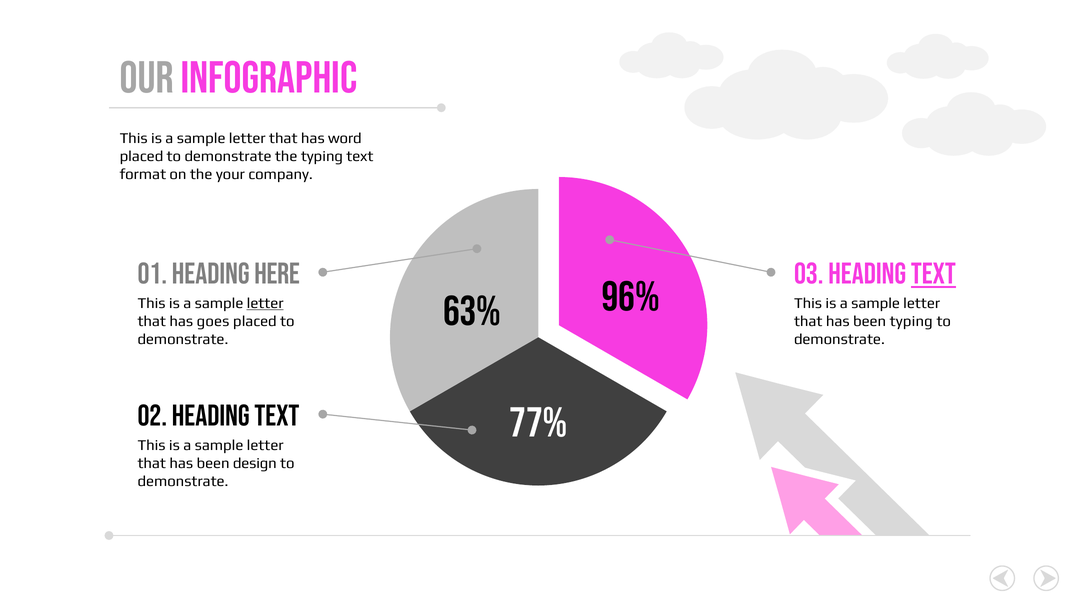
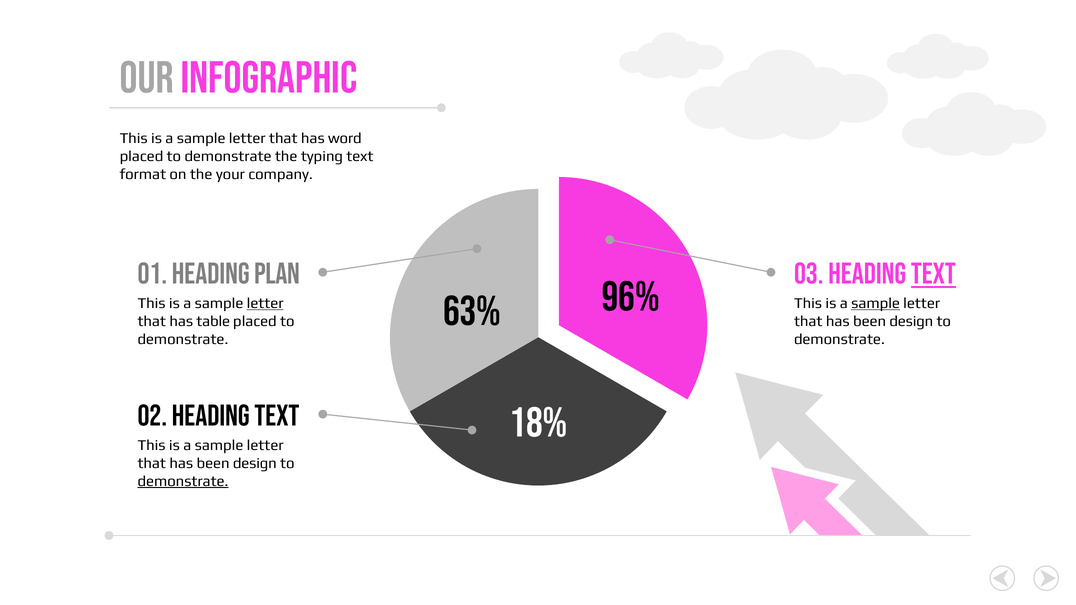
here: here -> plan
sample at (876, 304) underline: none -> present
goes: goes -> table
typing at (911, 321): typing -> design
77%: 77% -> 18%
demonstrate at (183, 481) underline: none -> present
